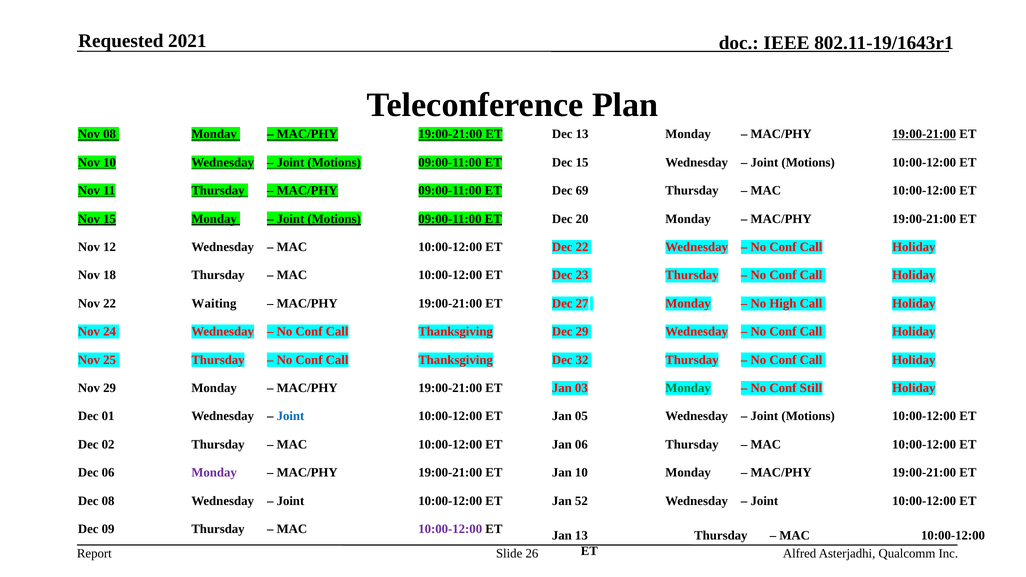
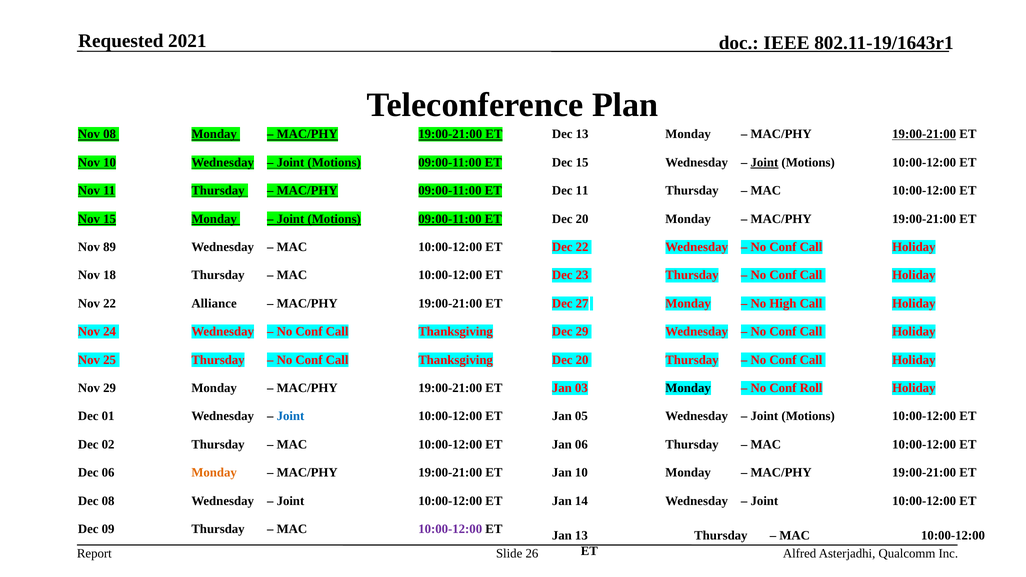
Joint at (764, 162) underline: none -> present
Dec 69: 69 -> 11
12: 12 -> 89
Waiting: Waiting -> Alliance
32 at (582, 360): 32 -> 20
Monday at (688, 388) colour: green -> black
Still: Still -> Roll
Monday at (214, 473) colour: purple -> orange
52: 52 -> 14
